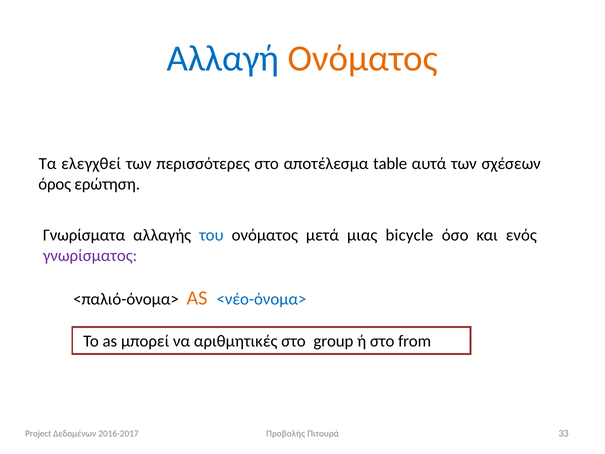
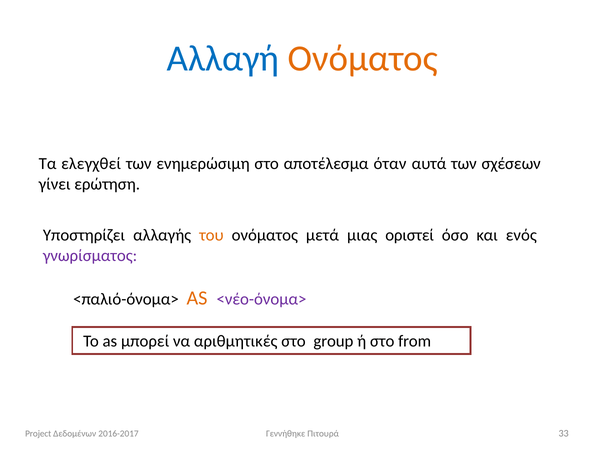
περισσότερες: περισσότερες -> ενημερώσιμη
table: table -> όταν
όρος: όρος -> γίνει
Γνωρίσματα: Γνωρίσματα -> Υποστηρίζει
του colour: blue -> orange
bicycle: bicycle -> οριστεί
<νέο-όνομα> colour: blue -> purple
Προβολής: Προβολής -> Γεννήθηκε
